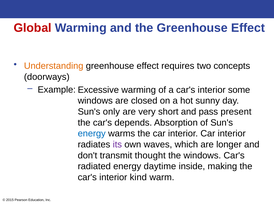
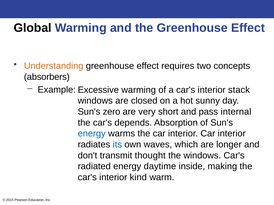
Global colour: red -> black
doorways: doorways -> absorbers
some: some -> stack
only: only -> zero
present: present -> internal
its colour: purple -> blue
